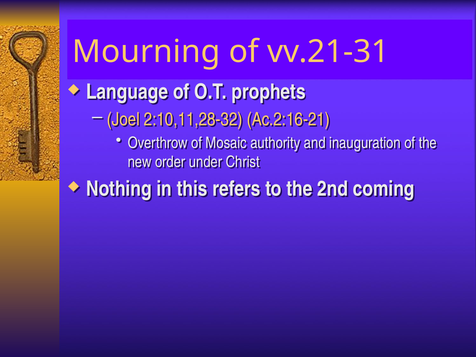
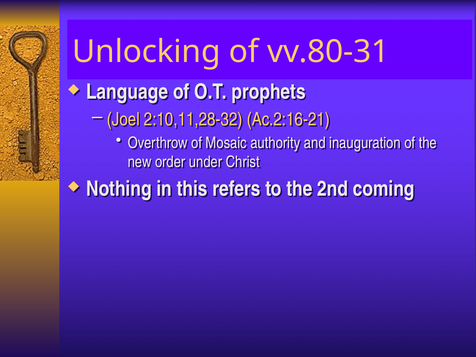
Mourning: Mourning -> Unlocking
vv.21-31: vv.21-31 -> vv.80-31
